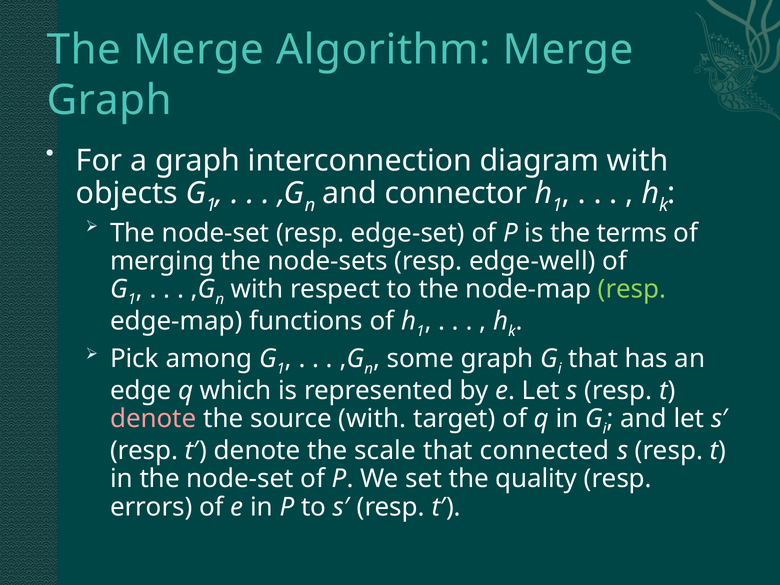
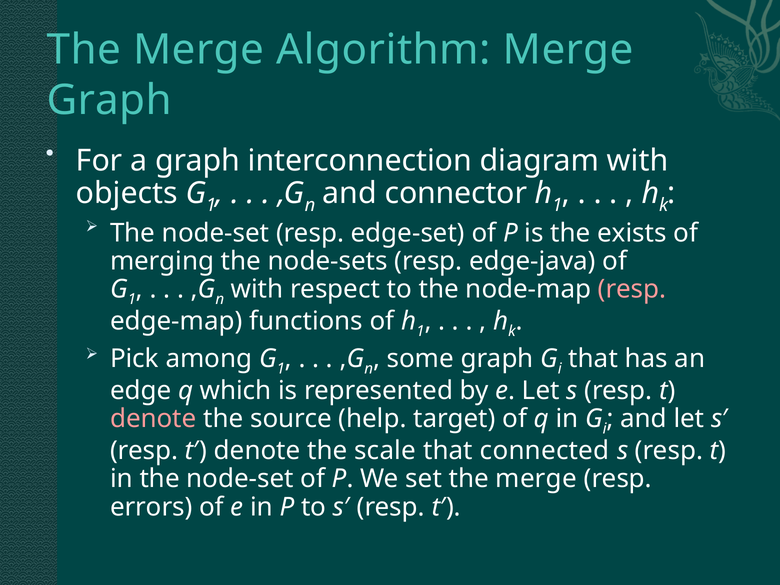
terms: terms -> exists
edge-well: edge-well -> edge-java
resp at (632, 289) colour: light green -> pink
source with: with -> help
set the quality: quality -> merge
